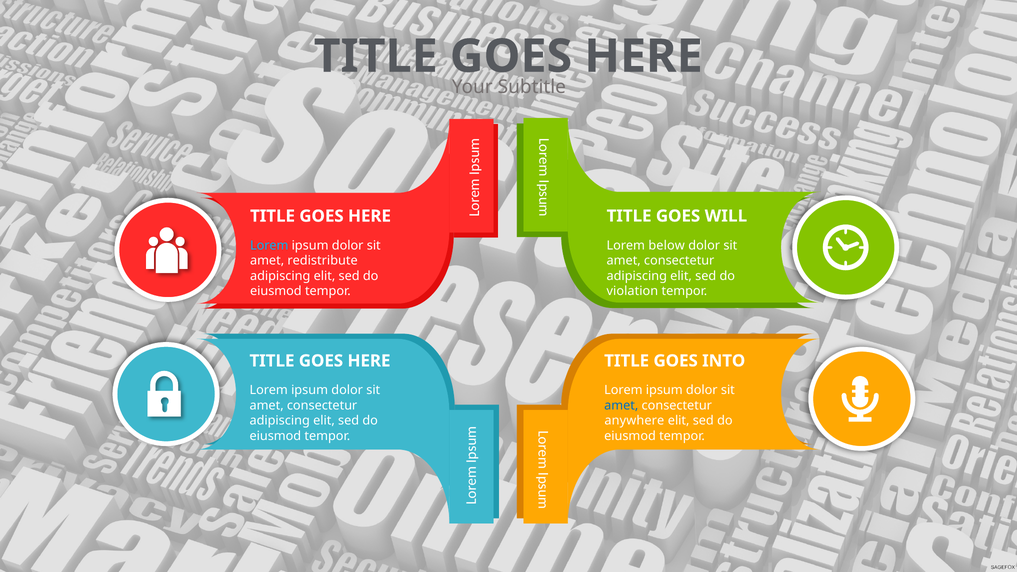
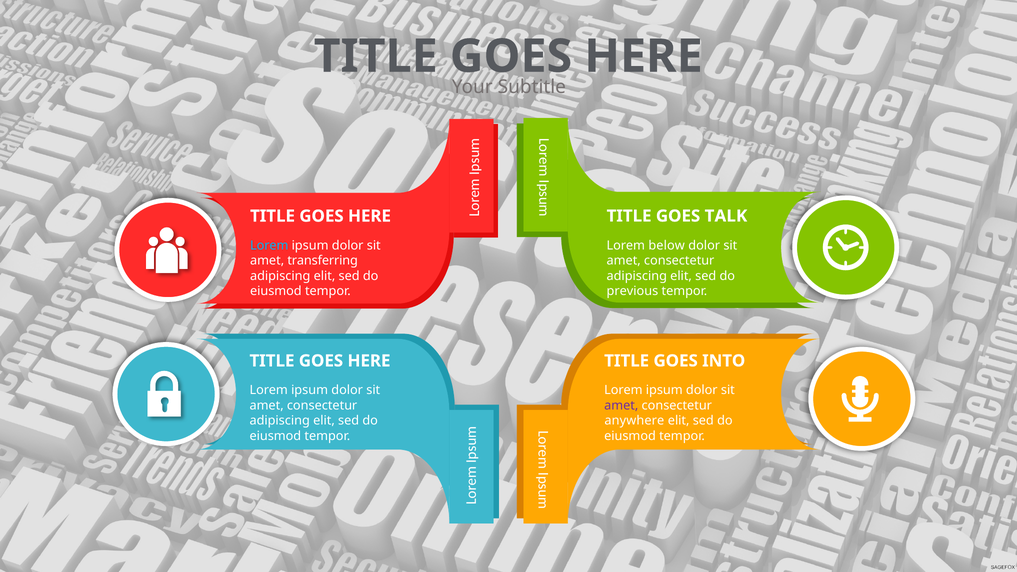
WILL: WILL -> TALK
redistribute: redistribute -> transferring
violation: violation -> previous
amet at (621, 405) colour: blue -> purple
